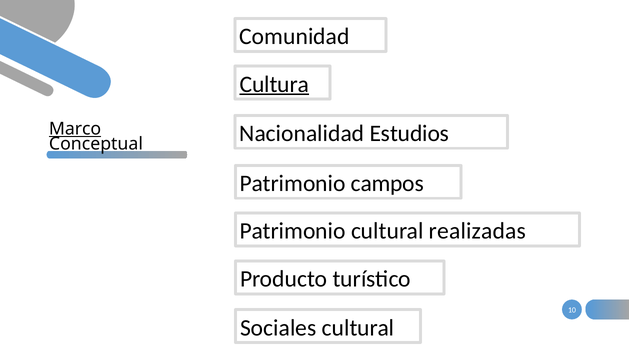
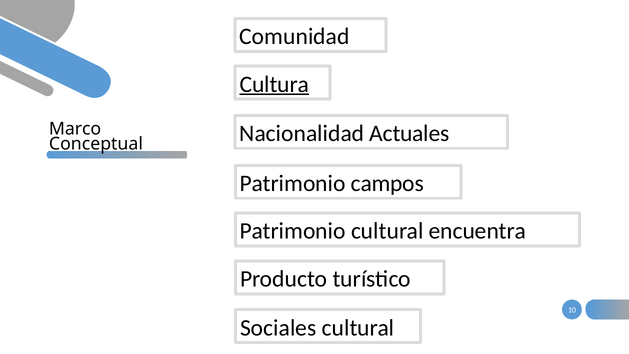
Marco underline: present -> none
Estudios: Estudios -> Actuales
realizadas: realizadas -> encuentra
